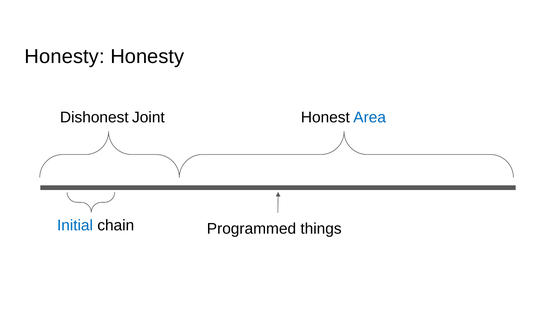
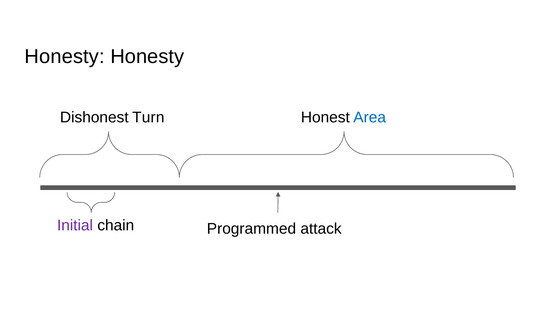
Joint: Joint -> Turn
Initial colour: blue -> purple
things: things -> attack
